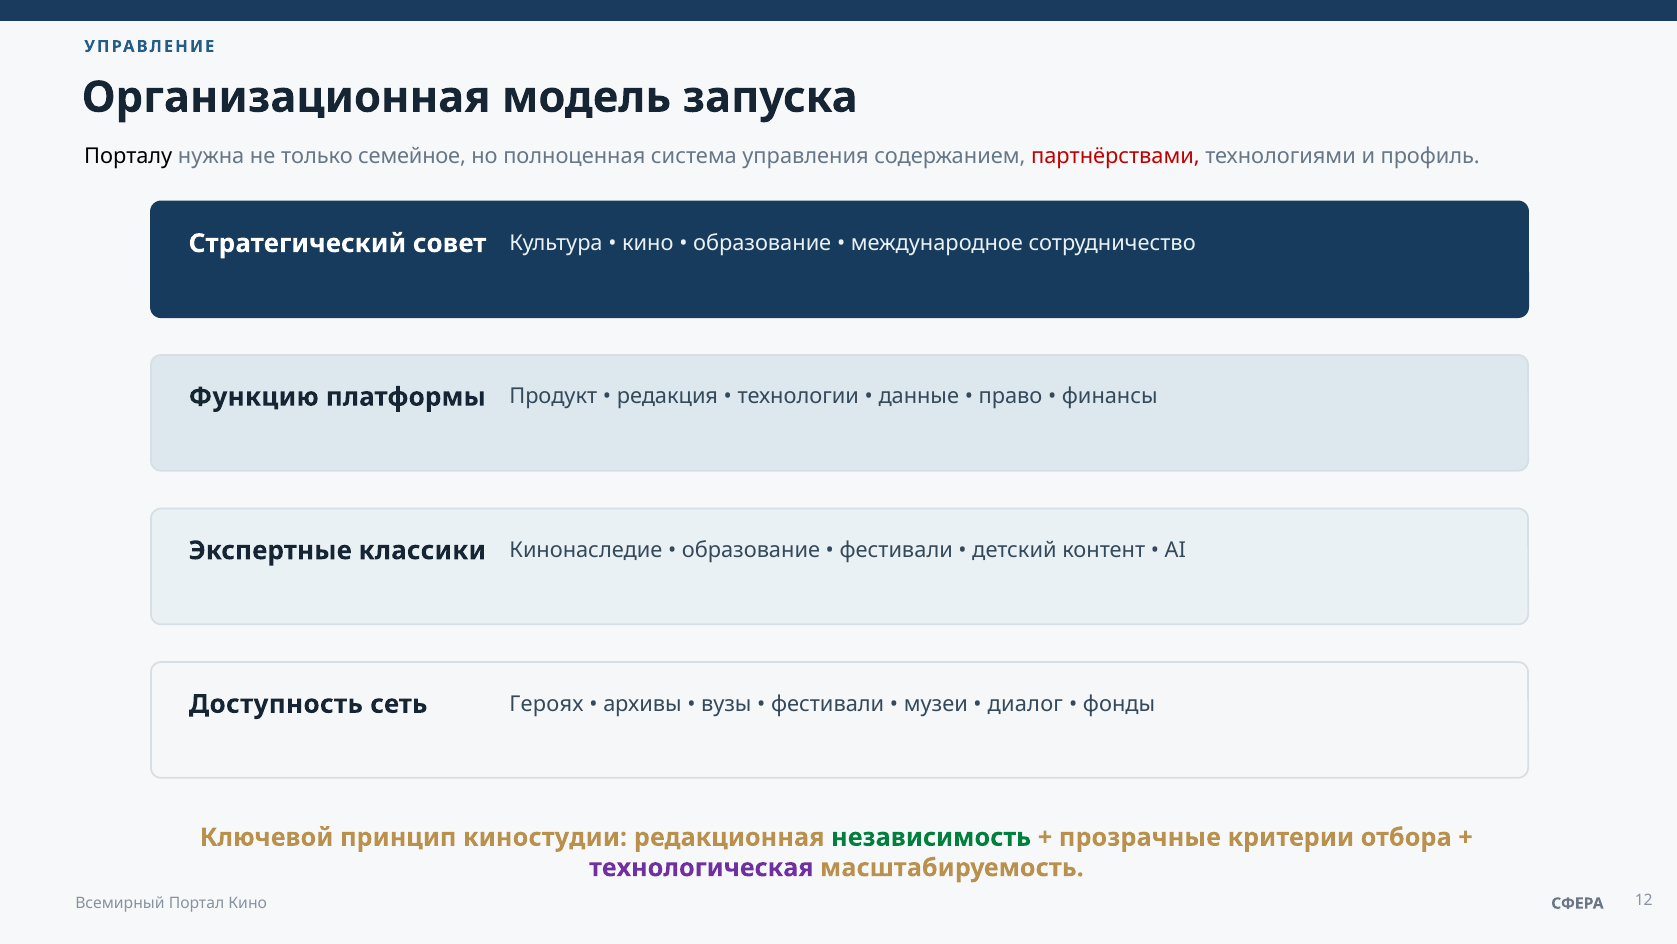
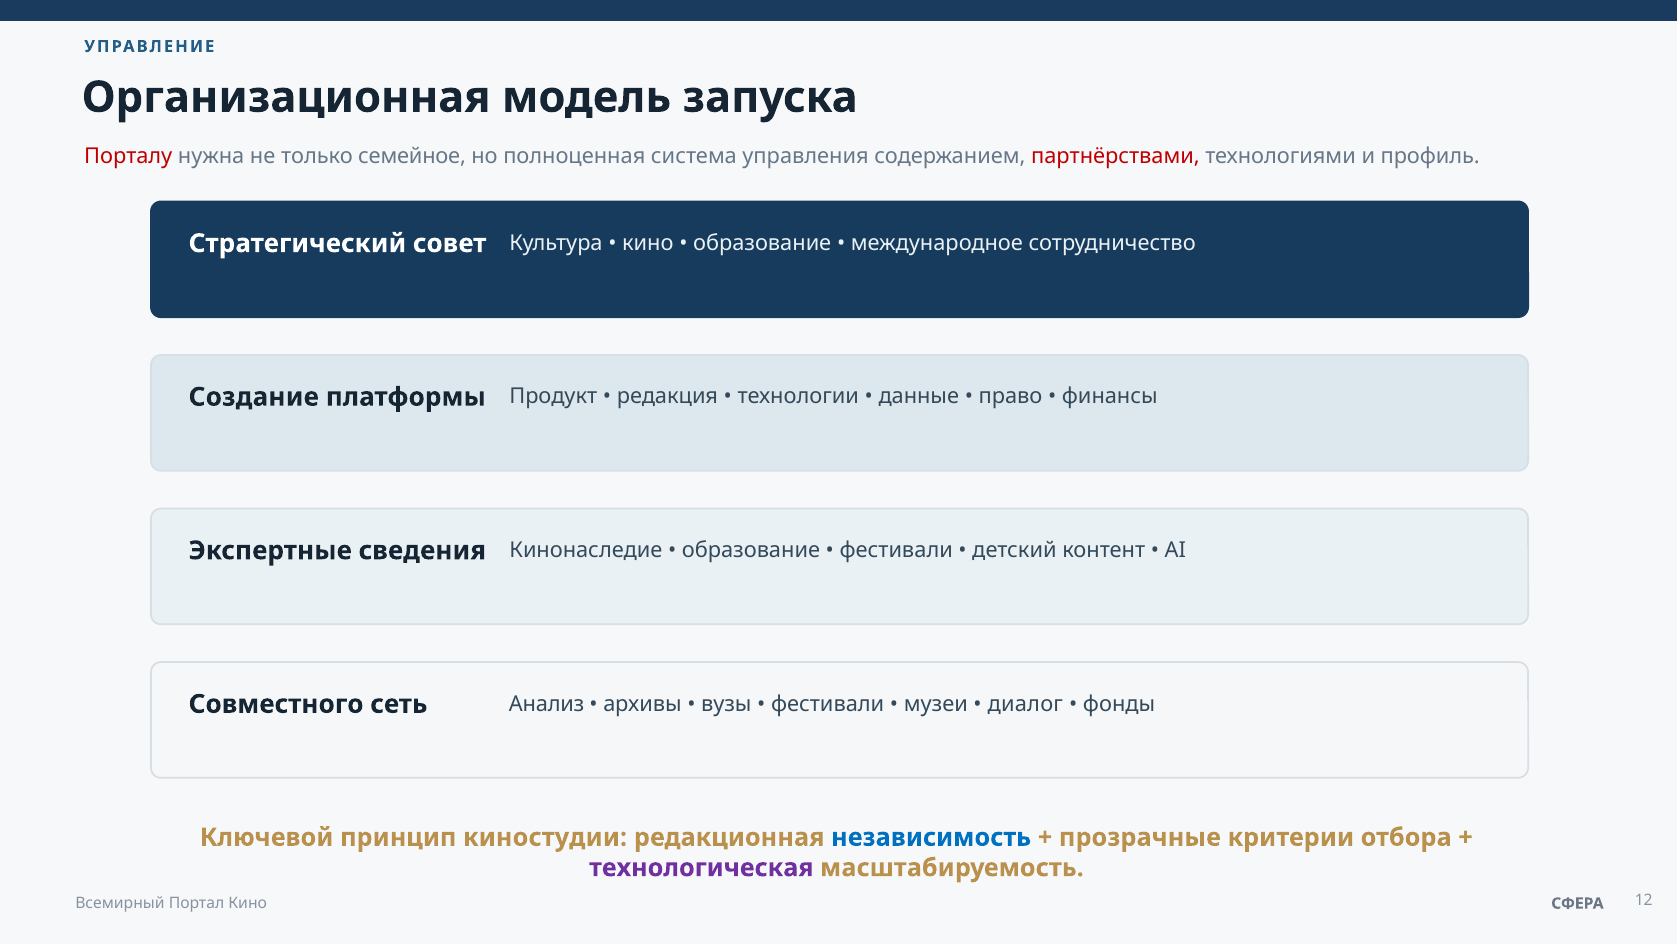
Порталу colour: black -> red
Функцию: Функцию -> Создание
классики: классики -> сведения
Доступность: Доступность -> Совместного
Героях: Героях -> Анализ
независимость colour: green -> blue
